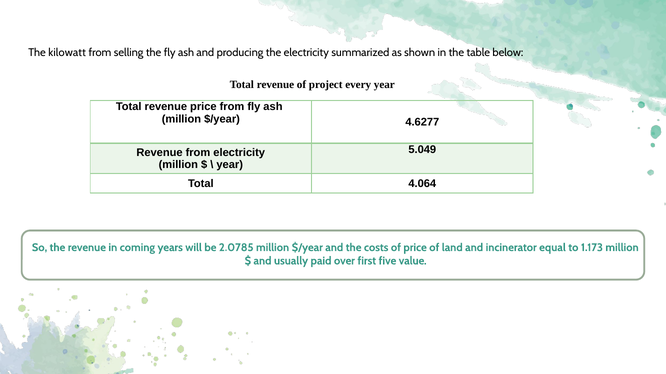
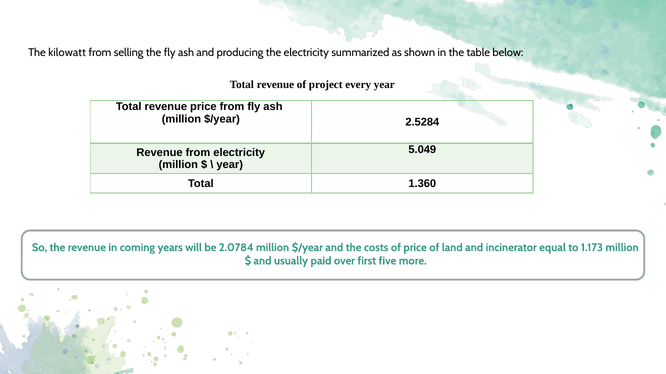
4.6277: 4.6277 -> 2.5284
4.064: 4.064 -> 1.360
2.0785: 2.0785 -> 2.0784
value: value -> more
